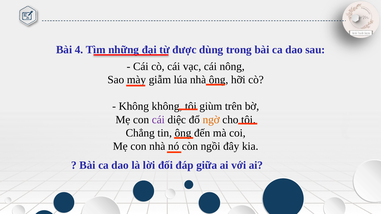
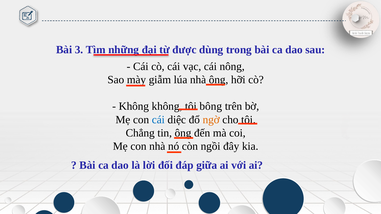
4: 4 -> 3
giùm: giùm -> bông
cái at (158, 120) colour: purple -> blue
